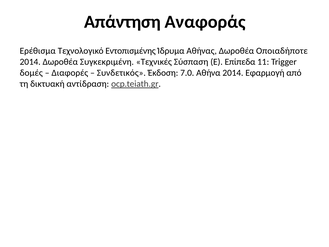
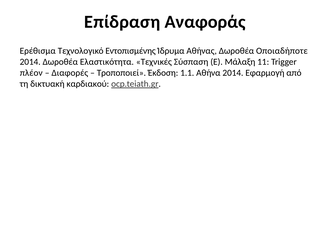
Απάντηση: Απάντηση -> Επίδραση
Συγκεκριμένη: Συγκεκριμένη -> Ελαστικότητα
Επίπεδα: Επίπεδα -> Μάλαξη
δομές: δομές -> πλέον
Συνδετικός: Συνδετικός -> Τροποποιεί
7.0: 7.0 -> 1.1
αντίδραση: αντίδραση -> καρδιακού
